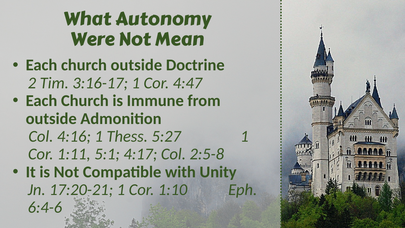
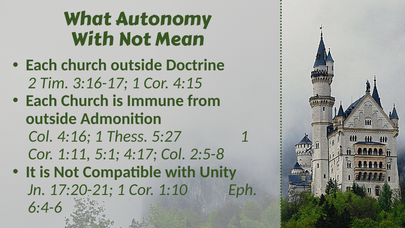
Were at (93, 39): Were -> With
4:47: 4:47 -> 4:15
